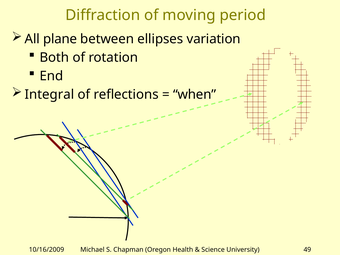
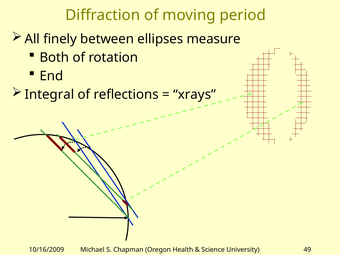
plane: plane -> finely
variation: variation -> measure
when: when -> xrays
